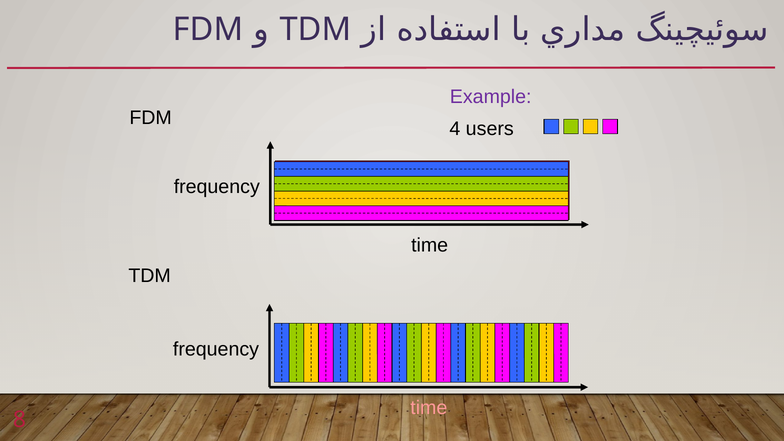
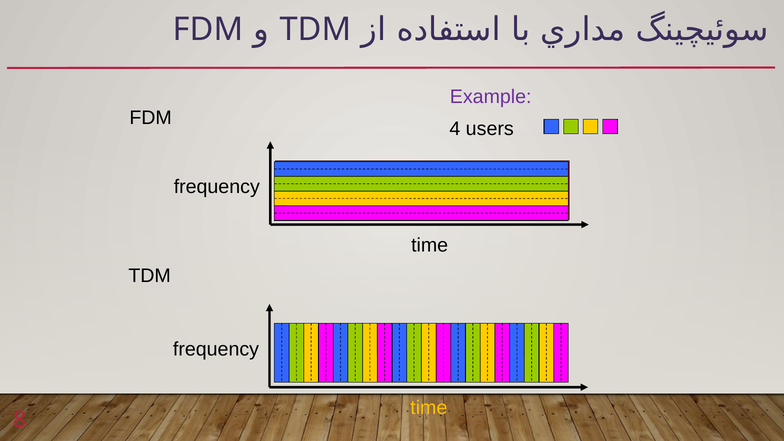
time at (429, 408) colour: pink -> yellow
